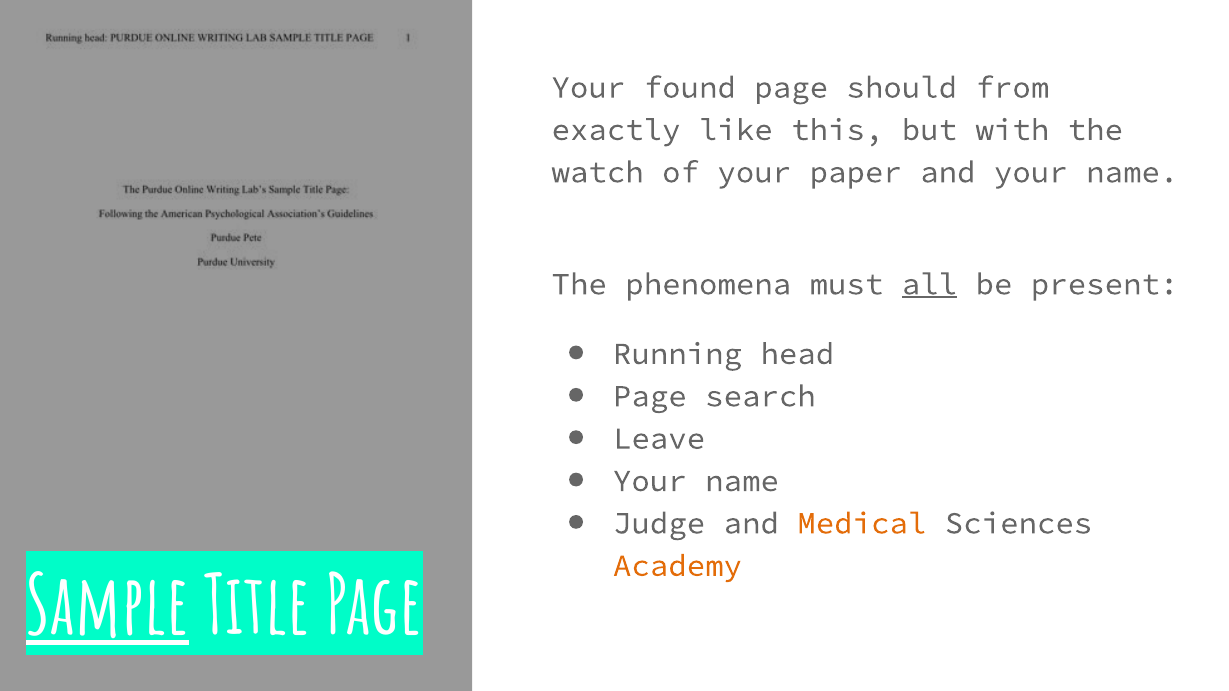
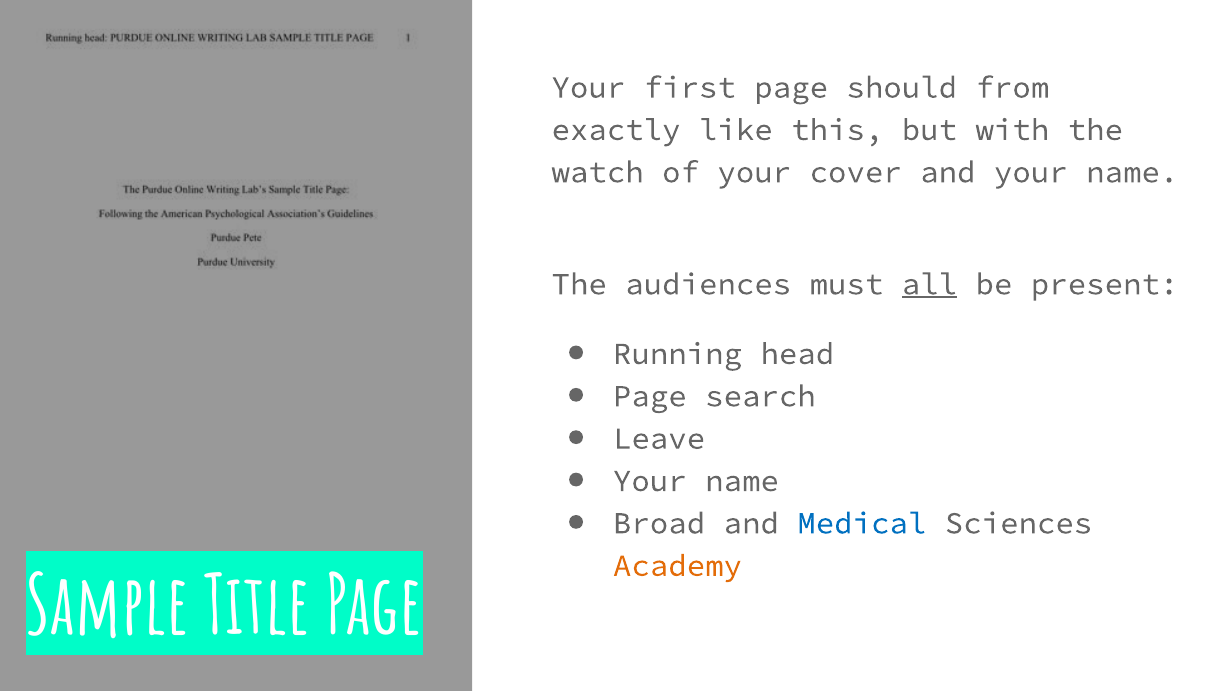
found: found -> first
paper: paper -> cover
phenomena: phenomena -> audiences
Judge: Judge -> Broad
Medical colour: orange -> blue
Sample underline: present -> none
